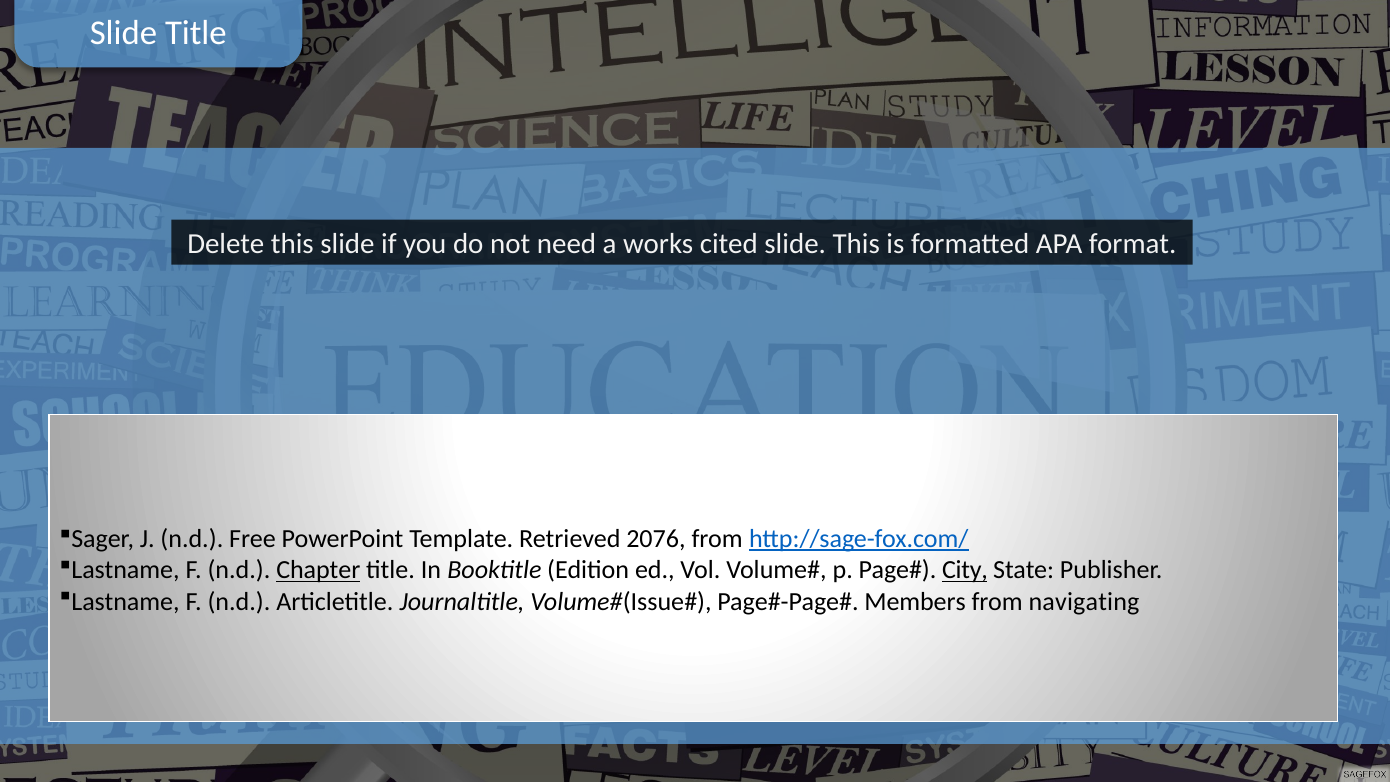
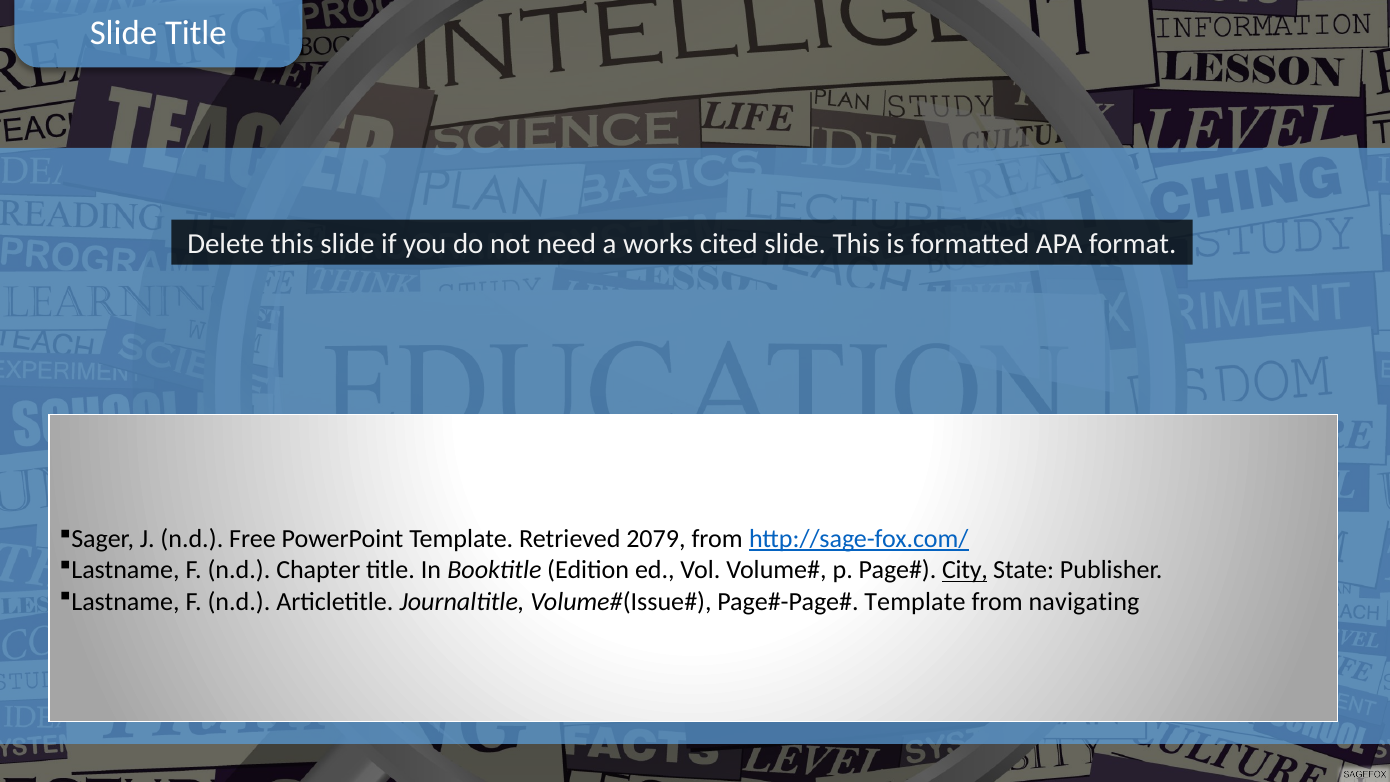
2076: 2076 -> 2079
Chapter underline: present -> none
Members at (915, 602): Members -> Template
